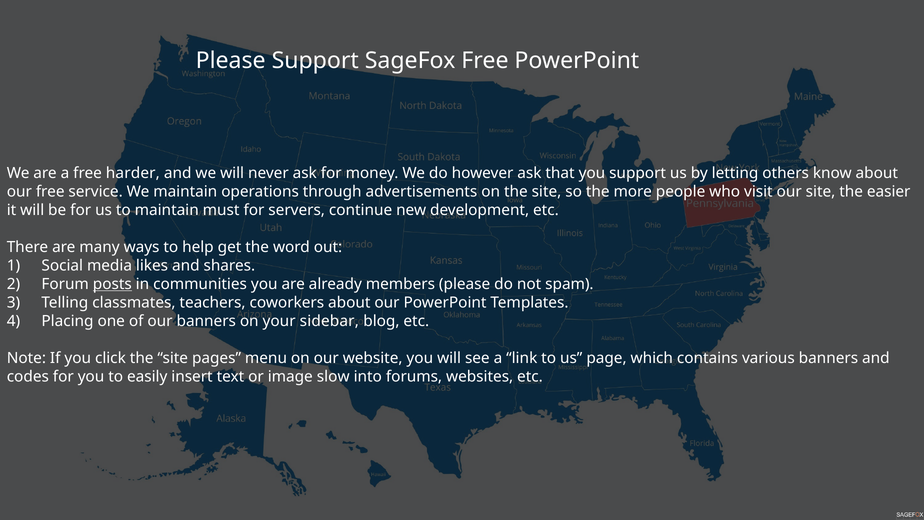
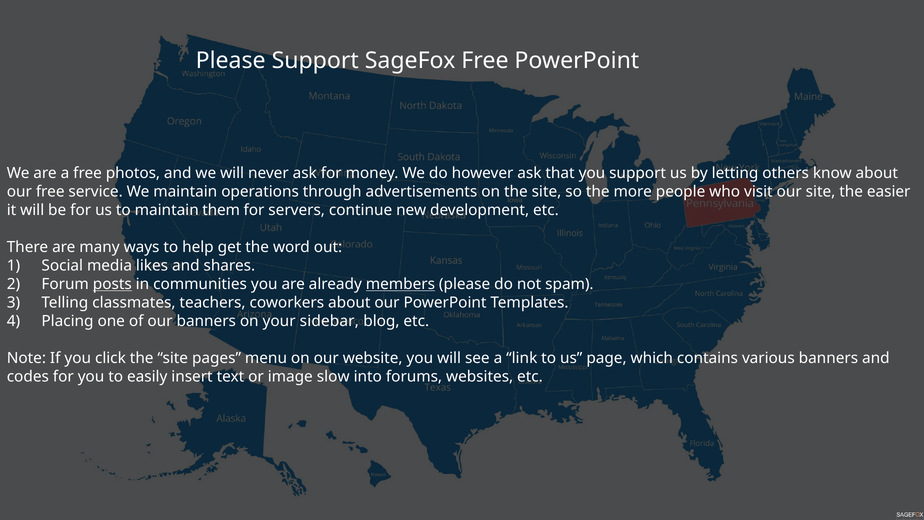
harder: harder -> photos
must: must -> them
members underline: none -> present
